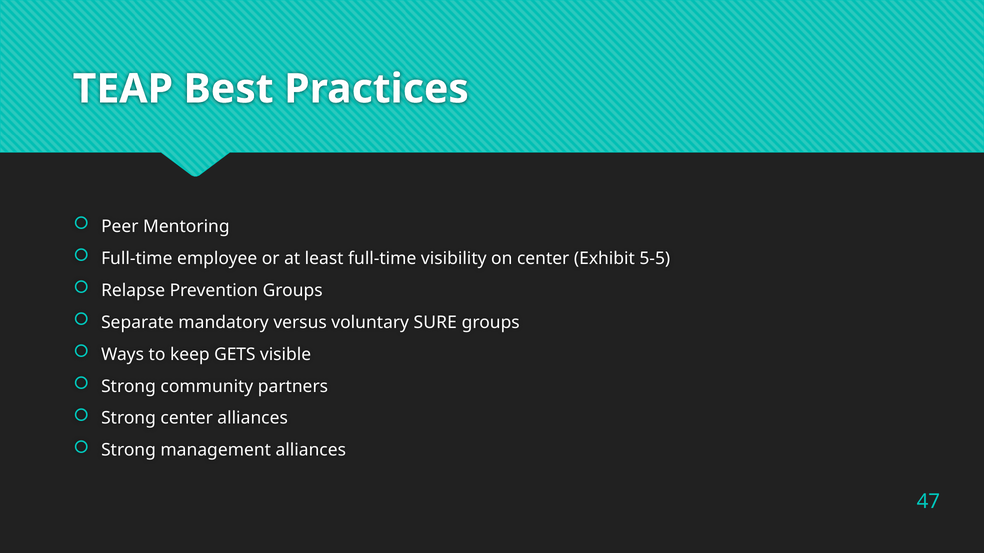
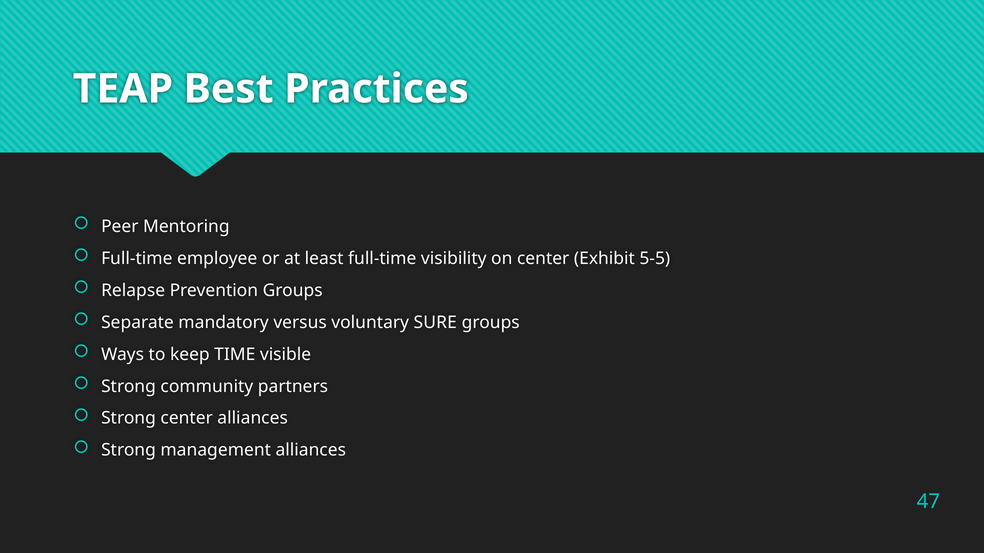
GETS: GETS -> TIME
